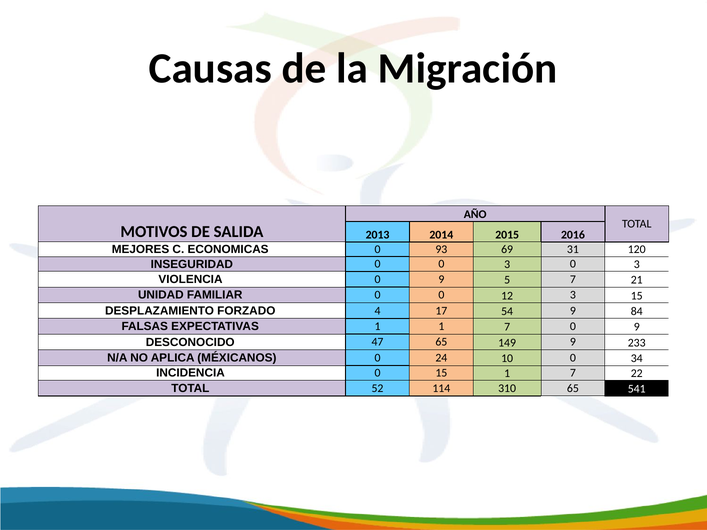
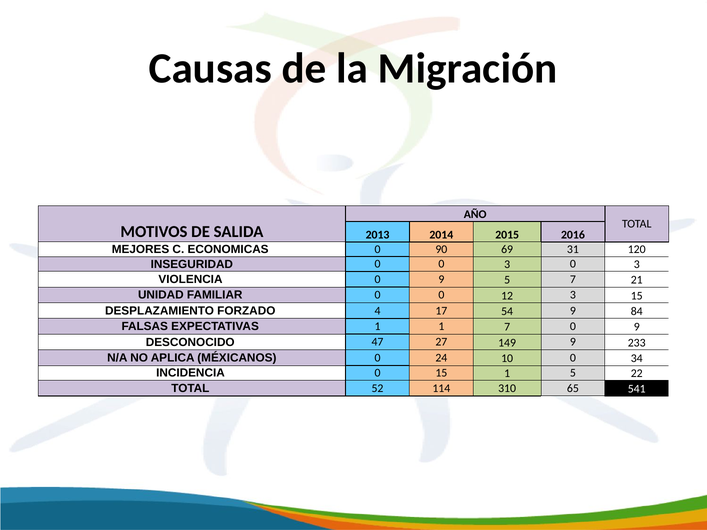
93: 93 -> 90
47 65: 65 -> 27
15 1 7: 7 -> 5
